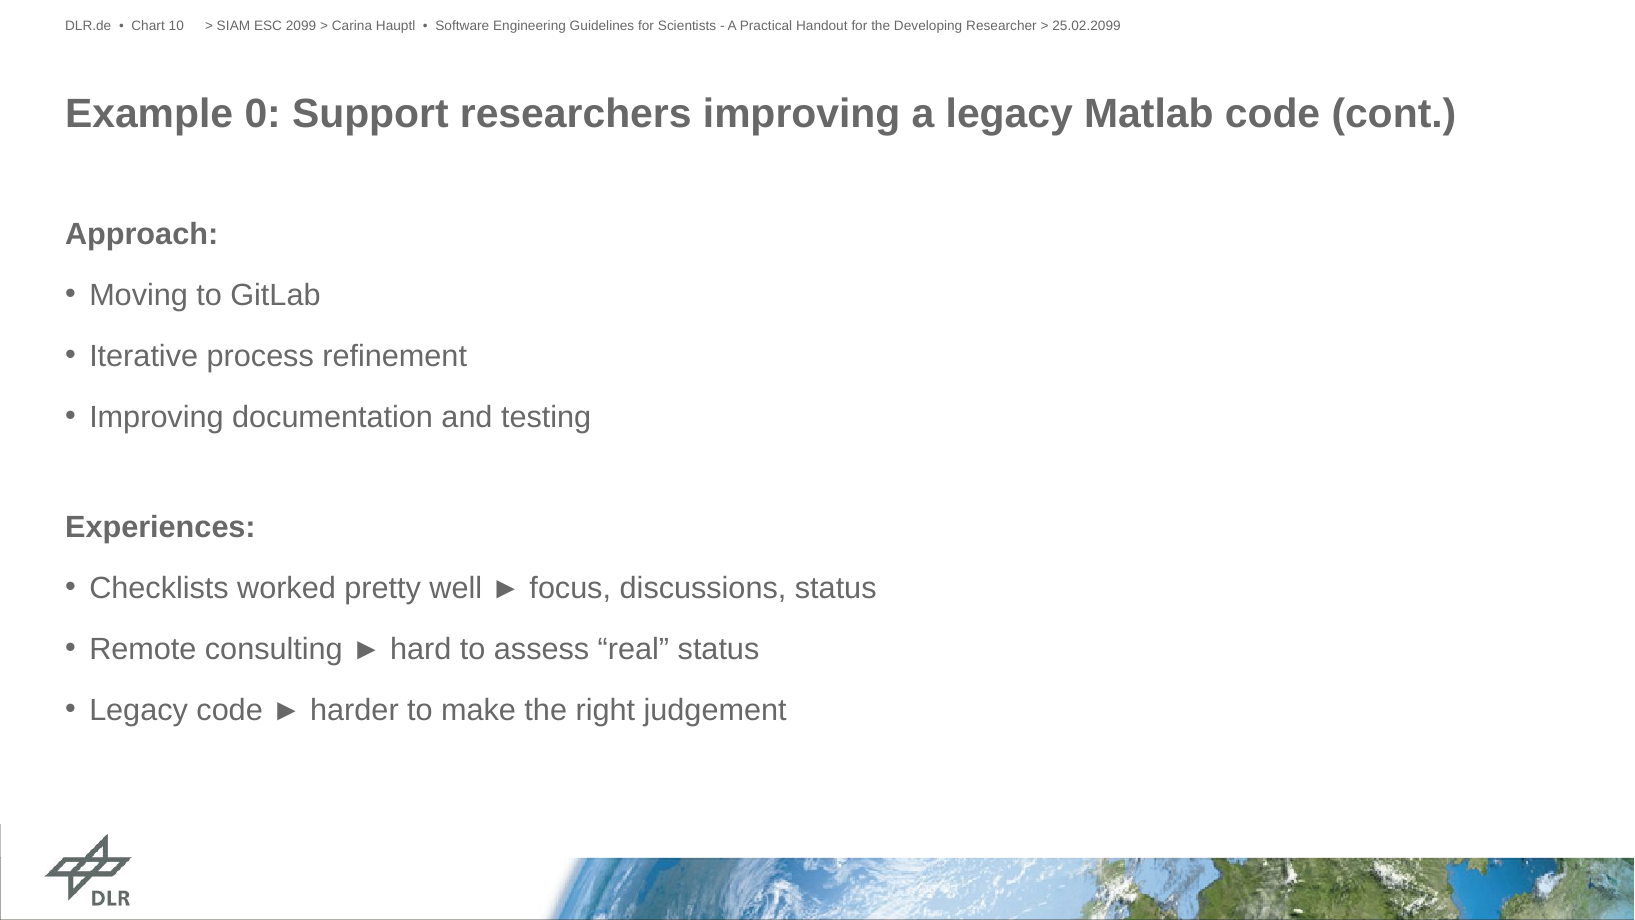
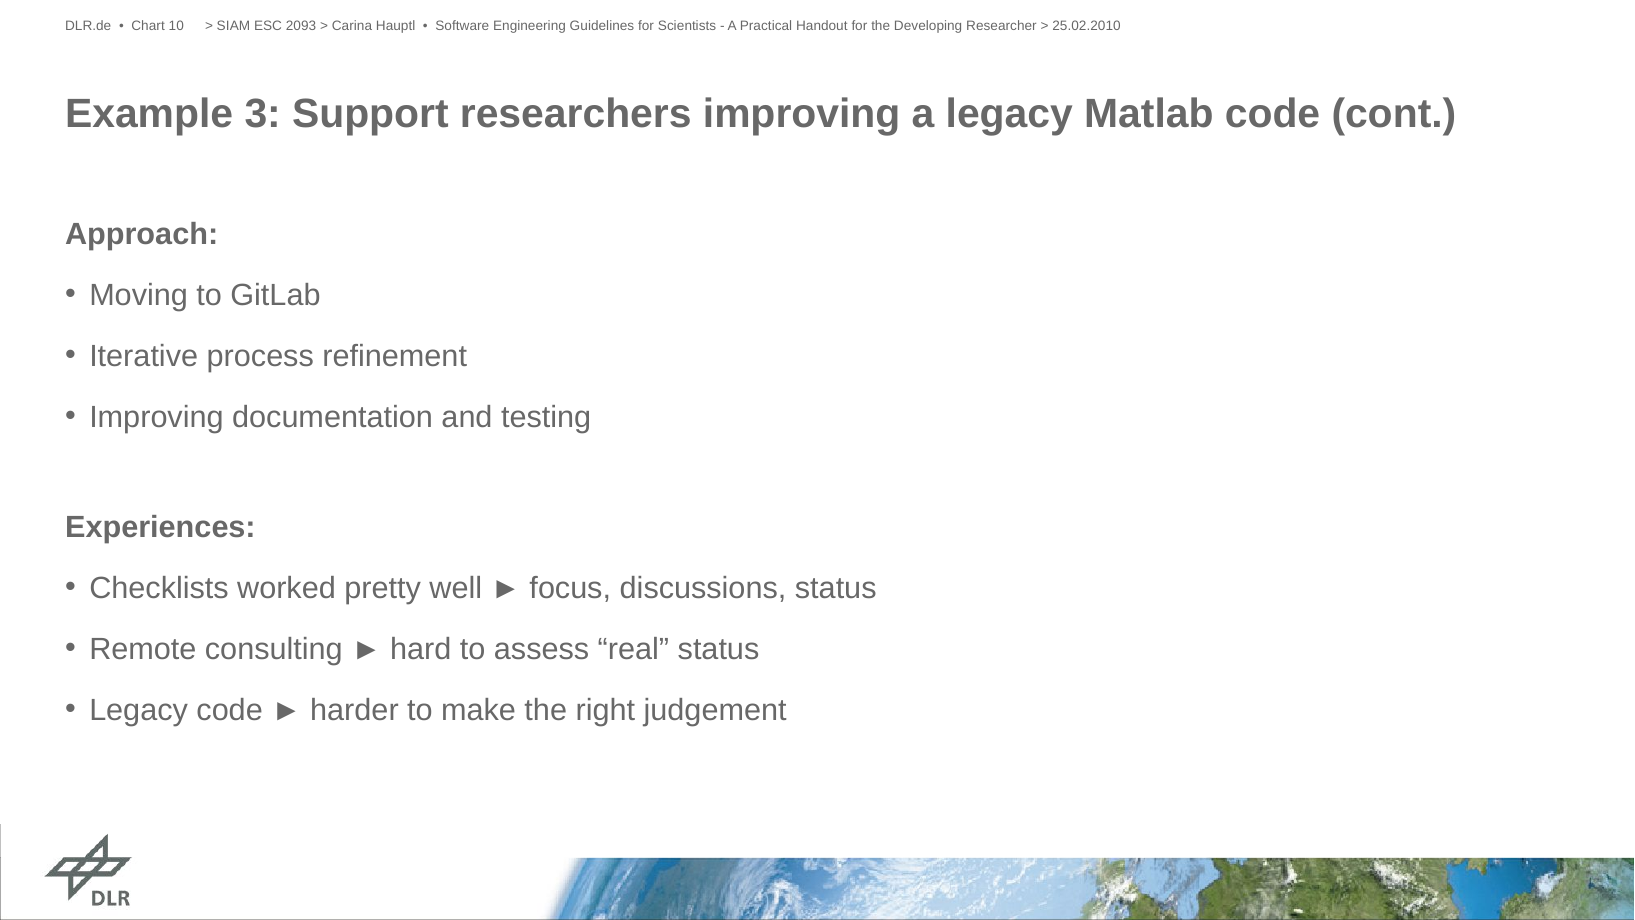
2099: 2099 -> 2093
25.02.2099: 25.02.2099 -> 25.02.2010
0: 0 -> 3
